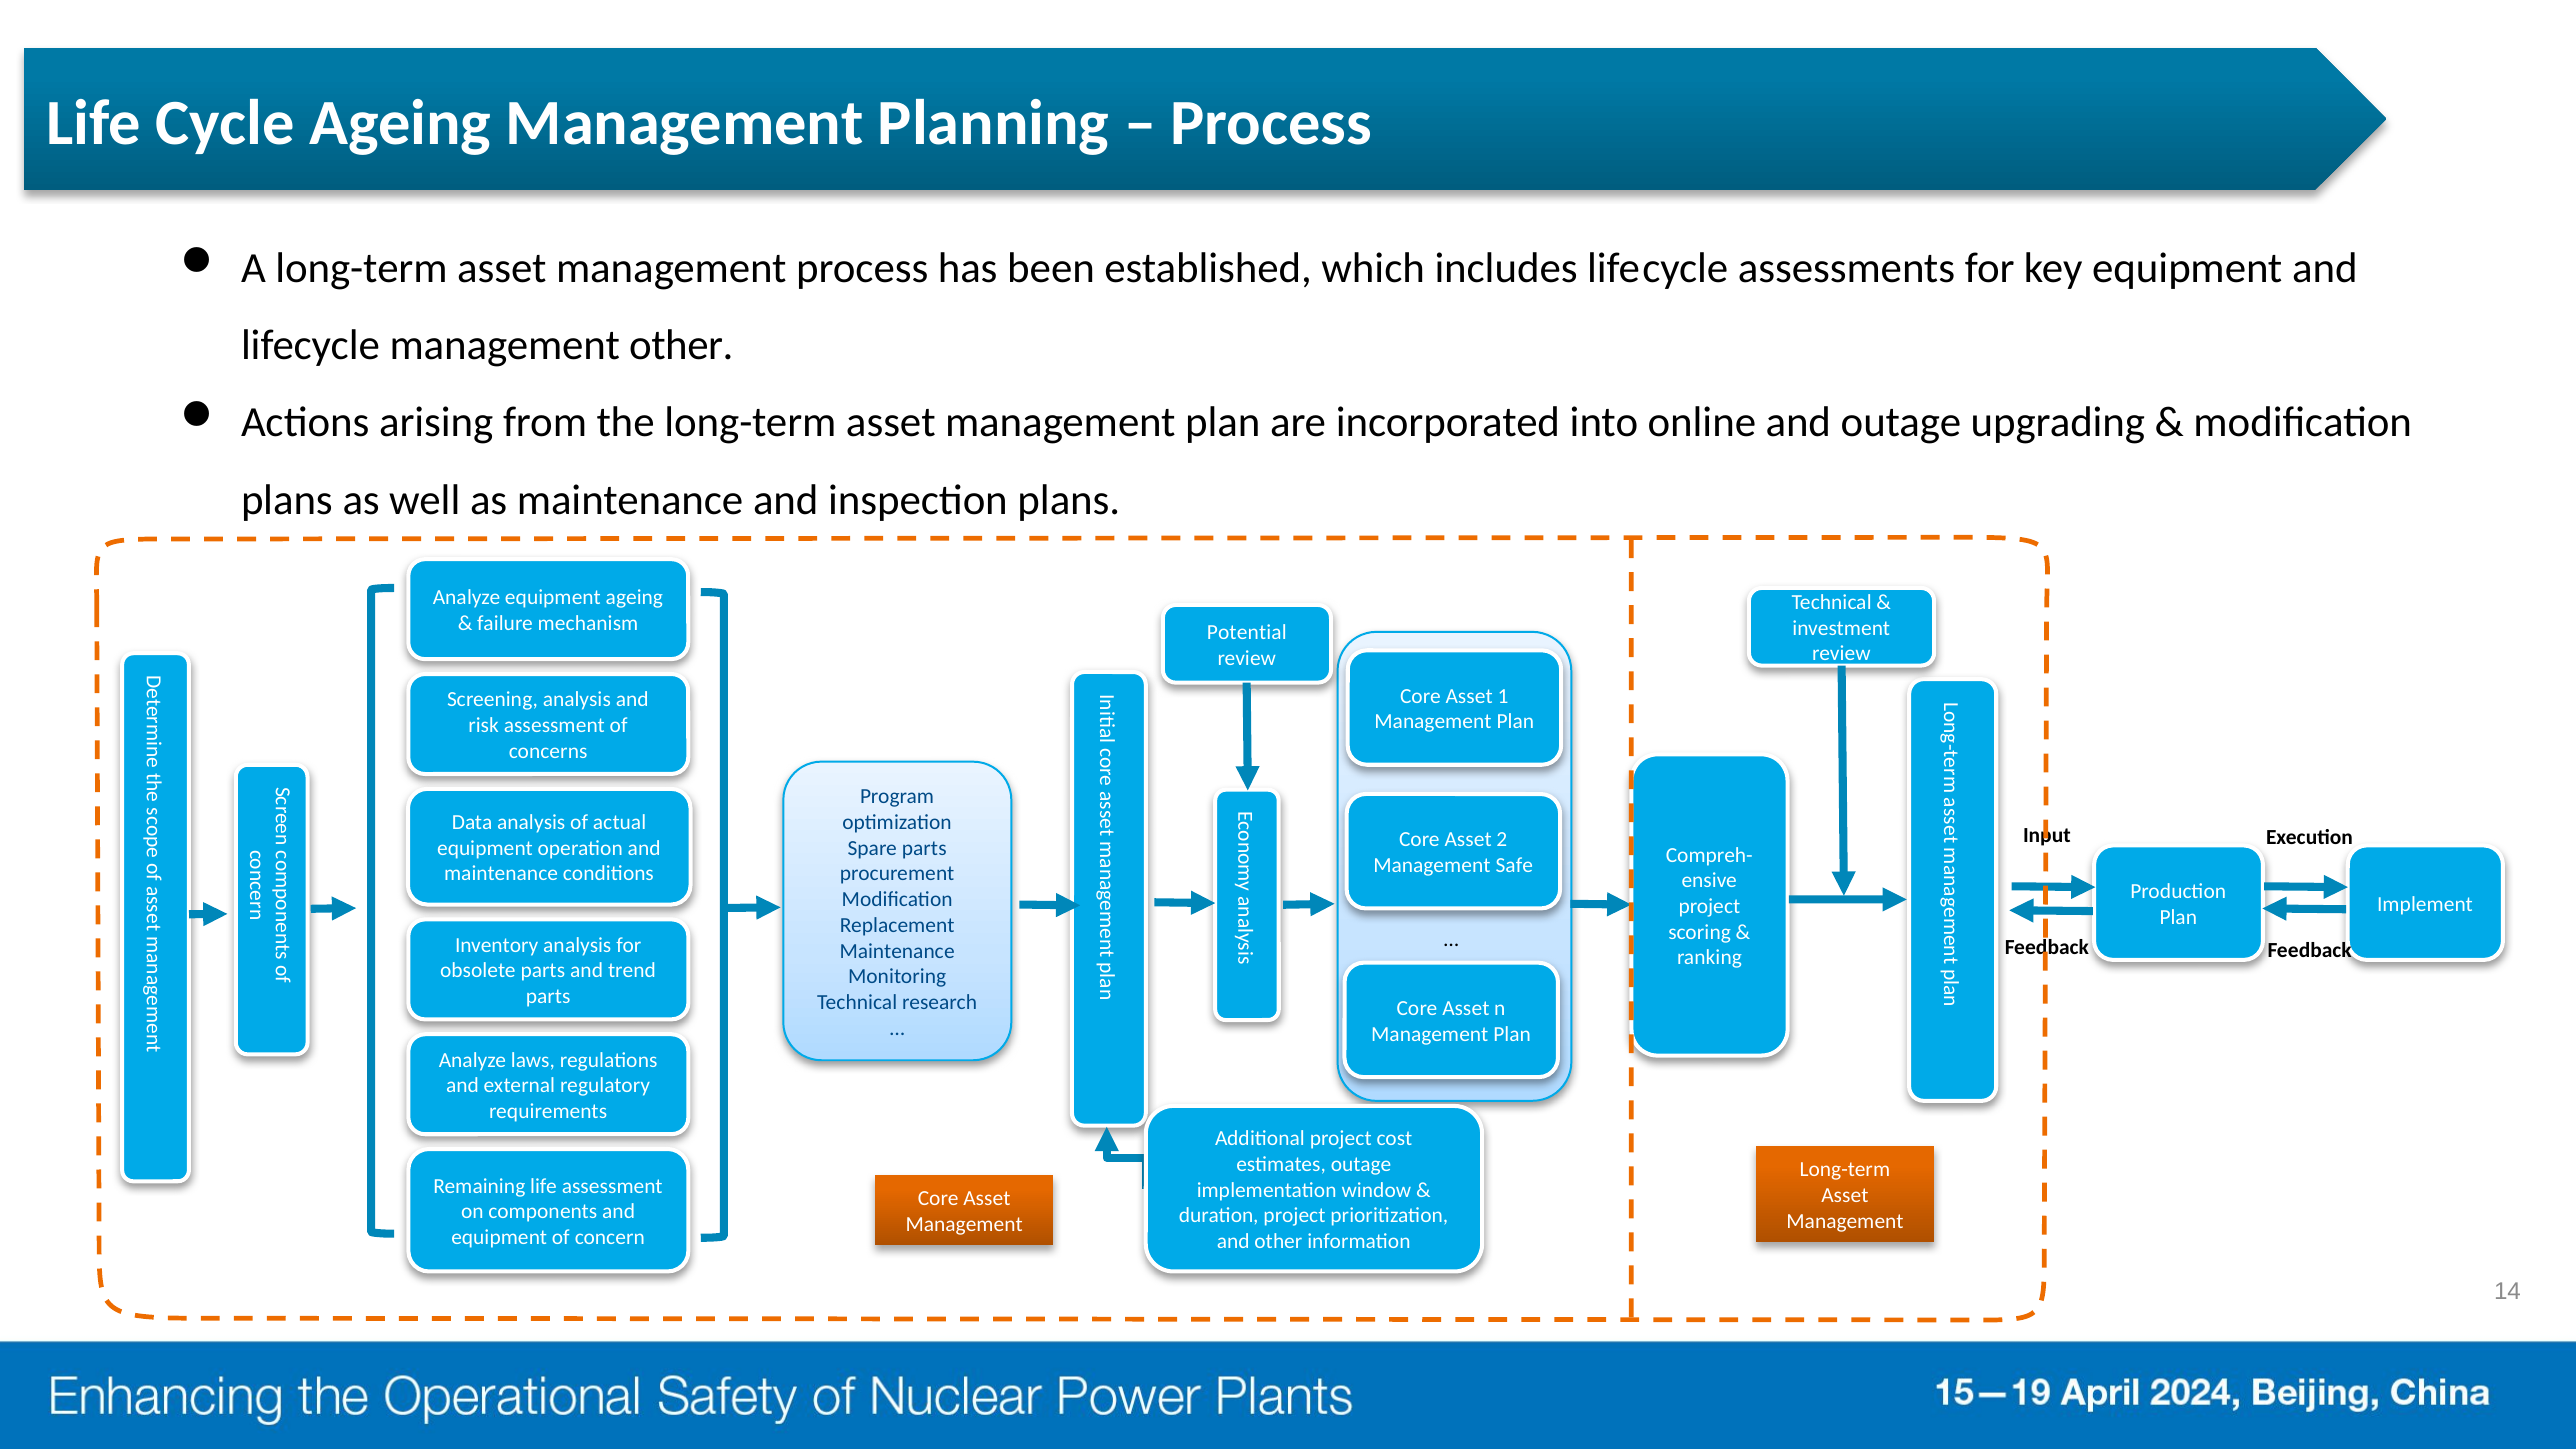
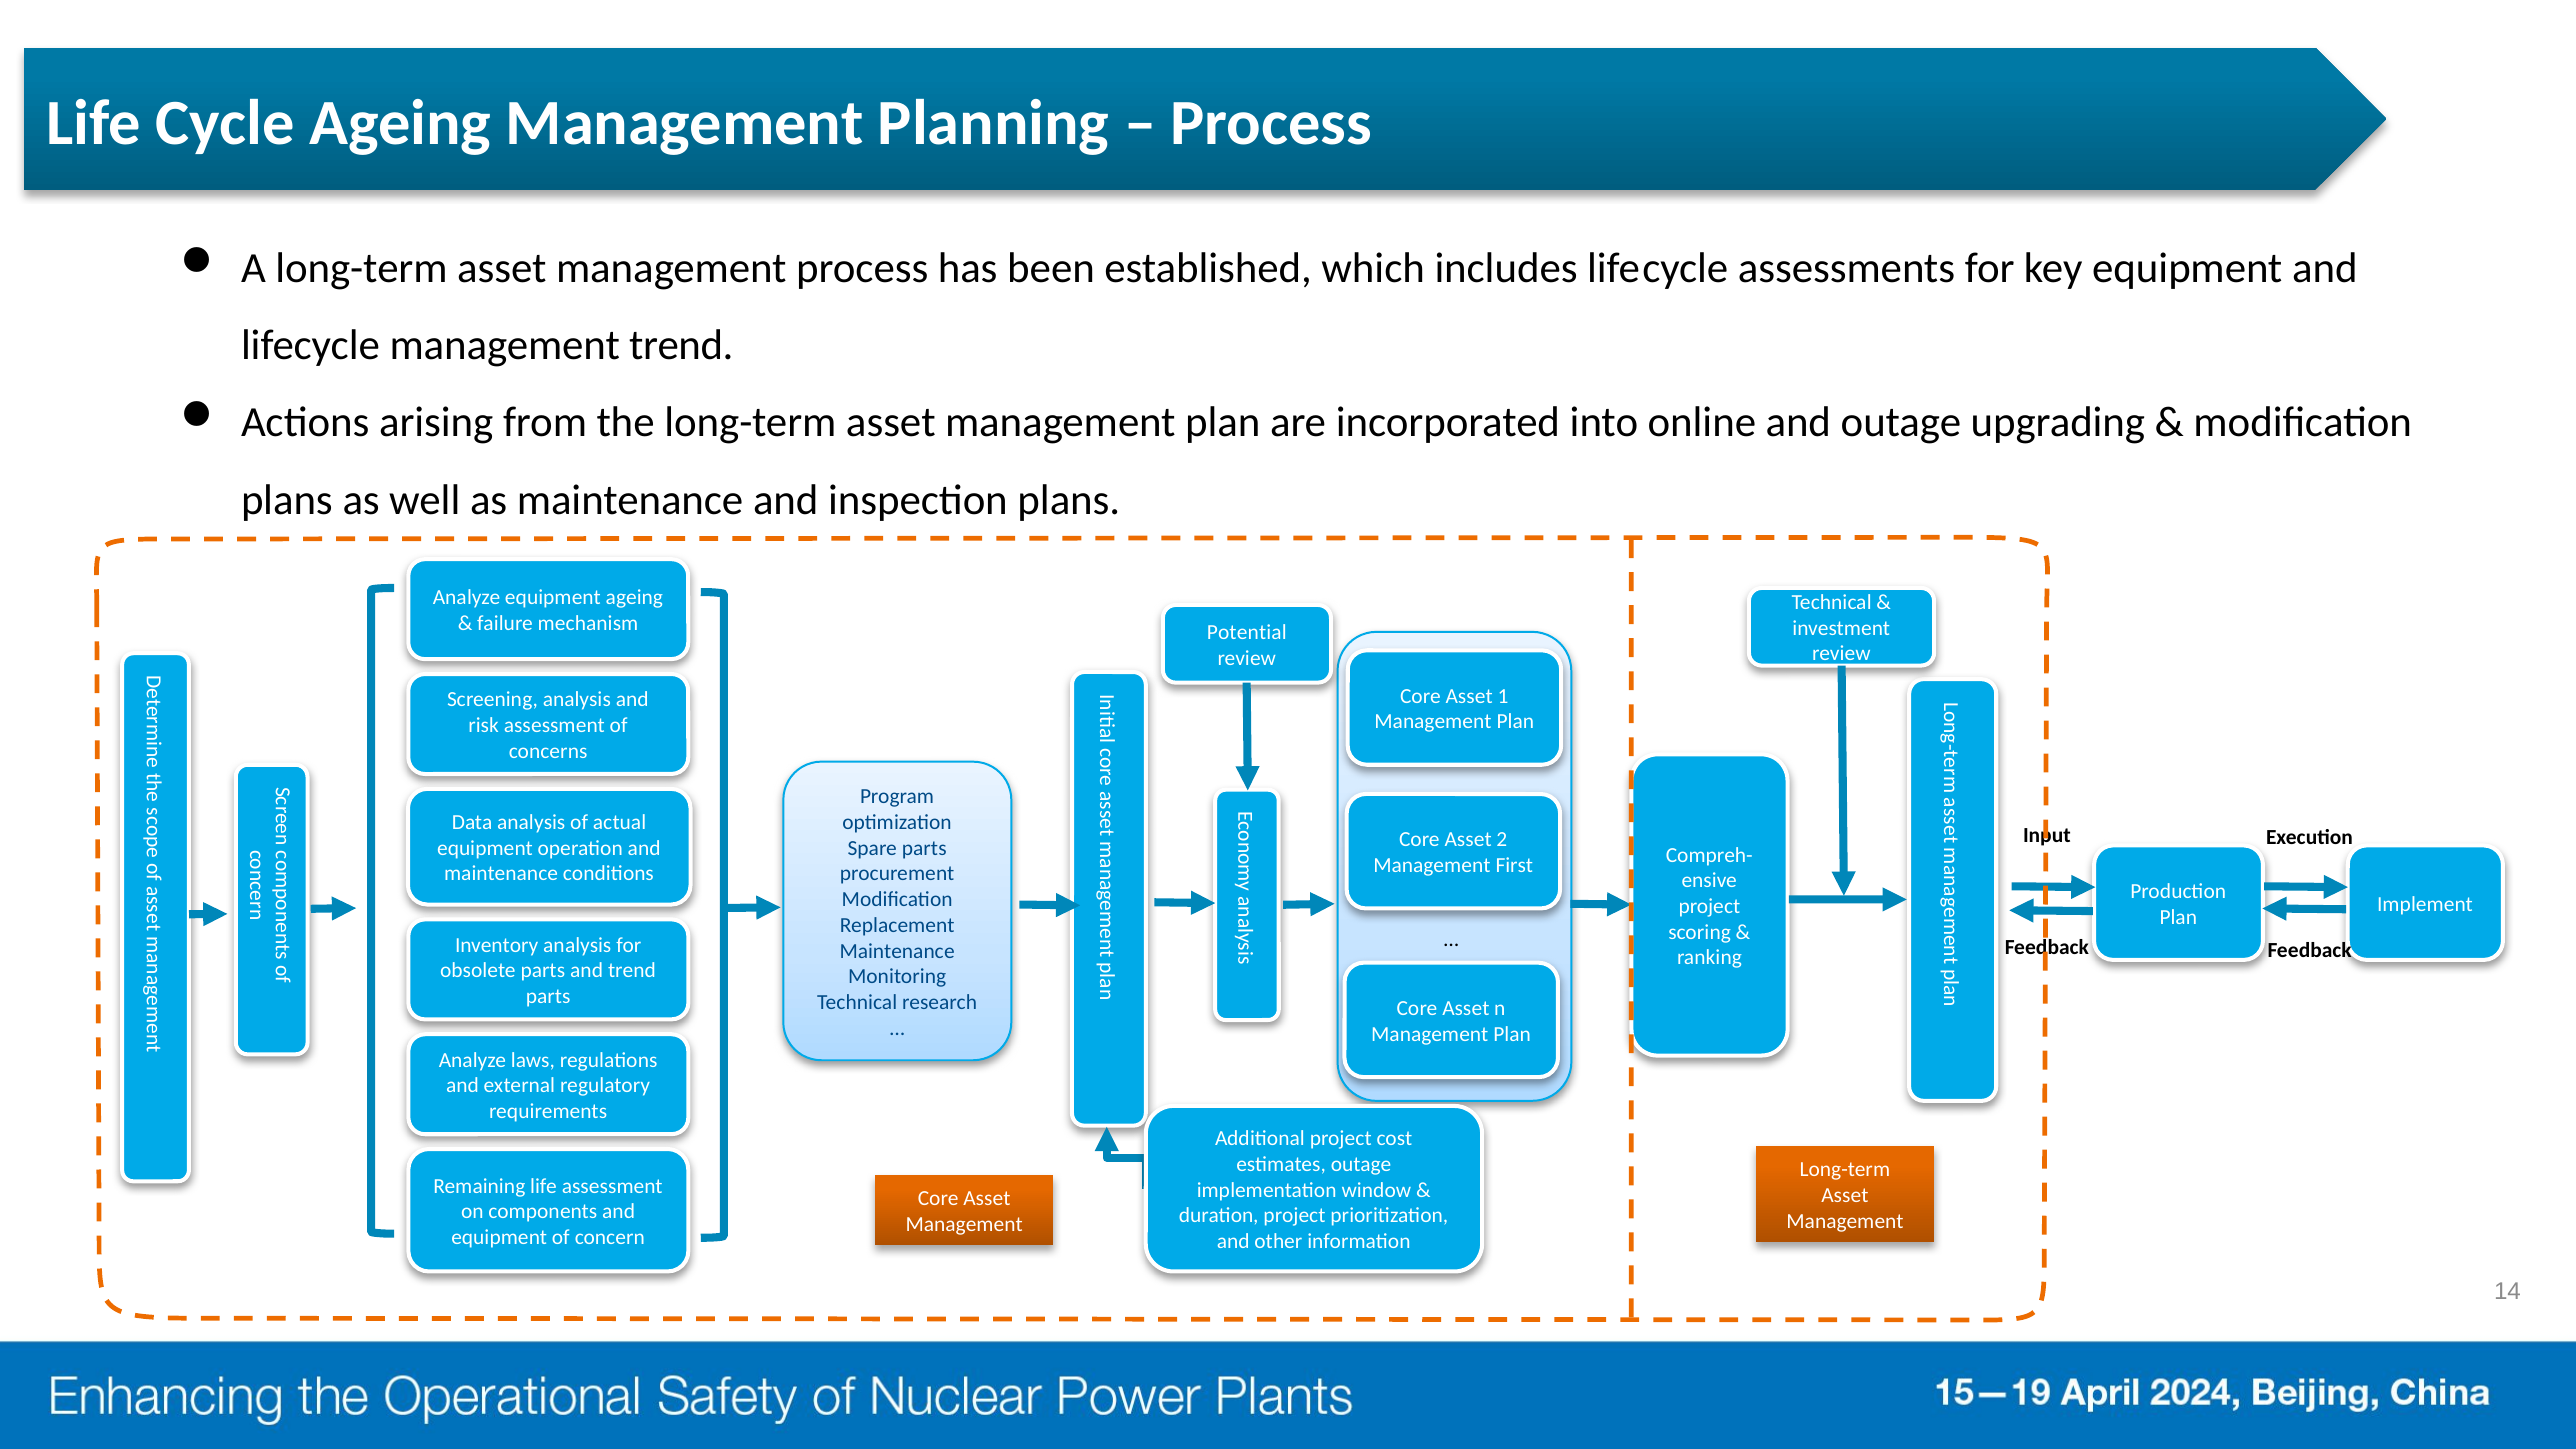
management other: other -> trend
Safe: Safe -> First
